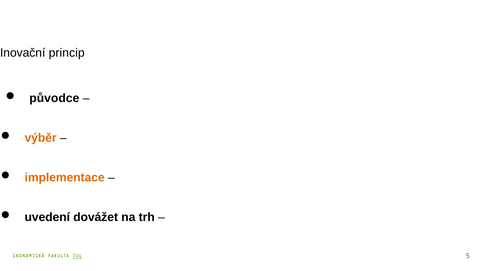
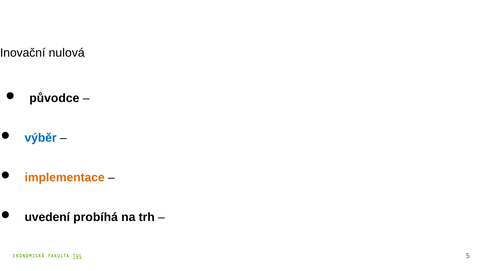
princip: princip -> nulová
výběr colour: orange -> blue
dovážet: dovážet -> probíhá
